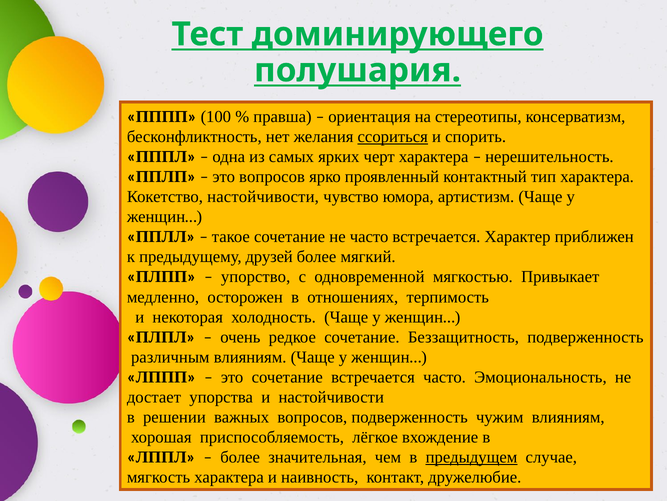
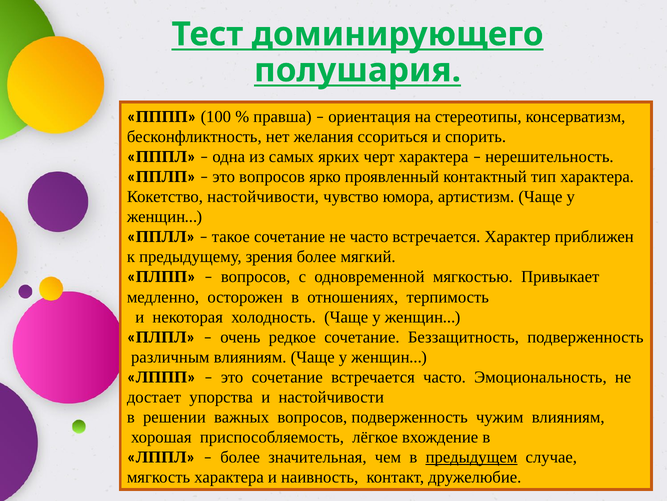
ссориться underline: present -> none
друзей: друзей -> зрения
упорство at (256, 277): упорство -> вопросов
